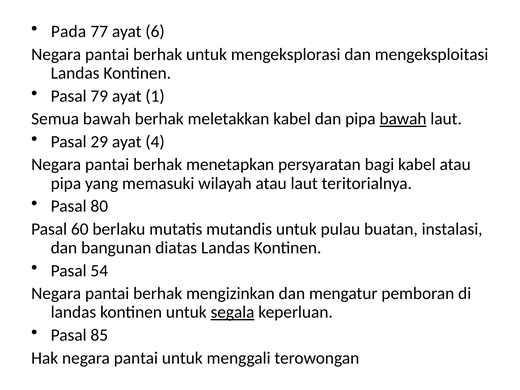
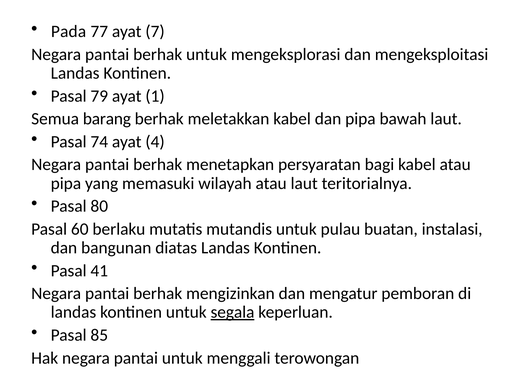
6: 6 -> 7
Semua bawah: bawah -> barang
bawah at (403, 119) underline: present -> none
29: 29 -> 74
54: 54 -> 41
